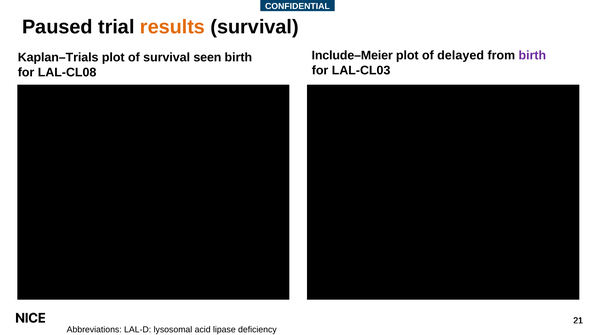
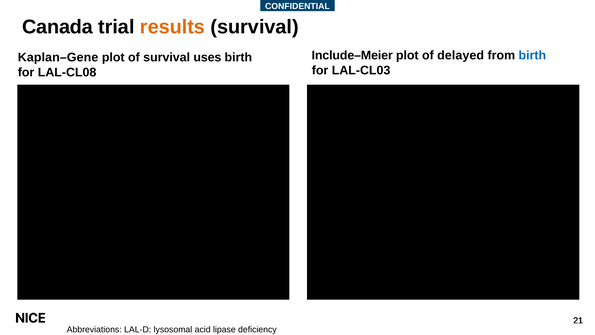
Paused: Paused -> Canada
birth at (532, 55) colour: purple -> blue
Kaplan–Trials: Kaplan–Trials -> Kaplan–Gene
seen: seen -> uses
